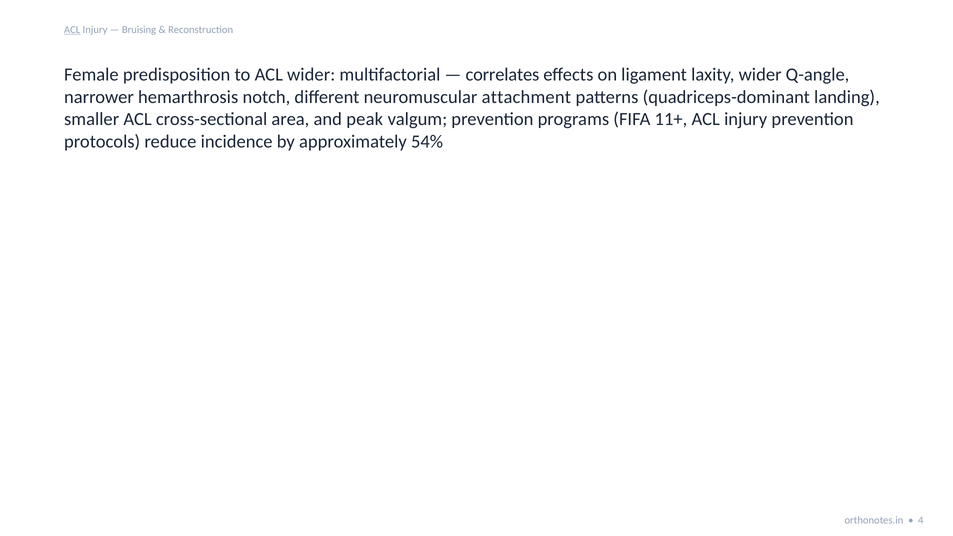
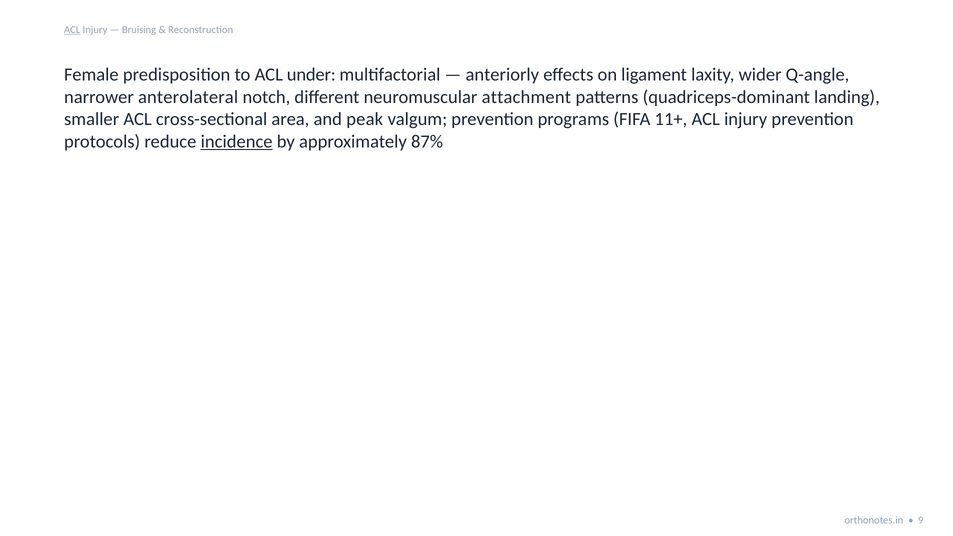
ACL wider: wider -> under
correlates: correlates -> anteriorly
hemarthrosis: hemarthrosis -> anterolateral
incidence underline: none -> present
54%: 54% -> 87%
4: 4 -> 9
